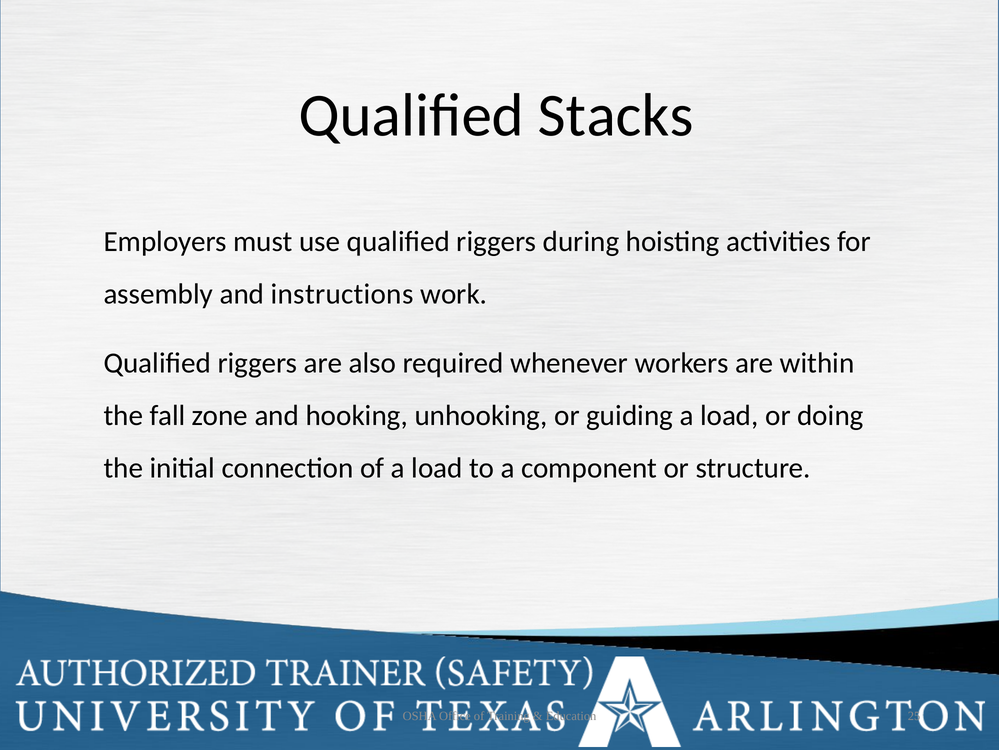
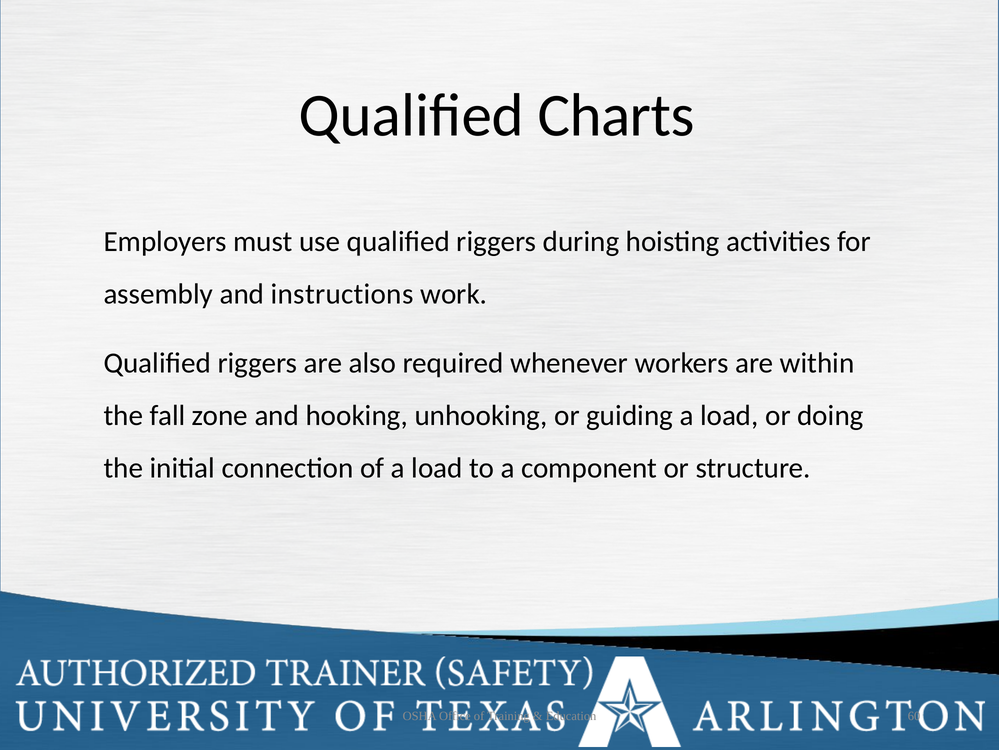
Stacks: Stacks -> Charts
25: 25 -> 60
